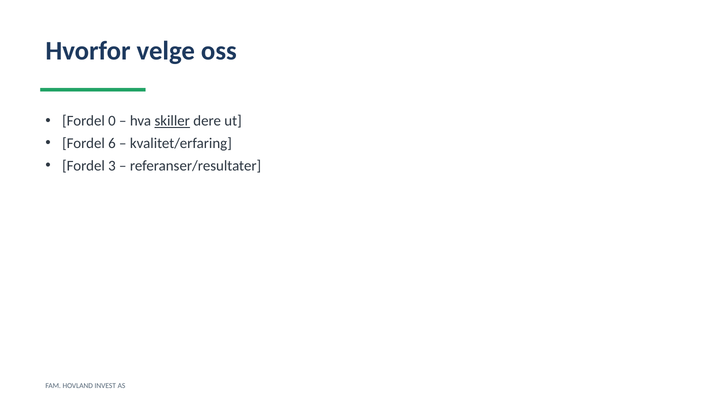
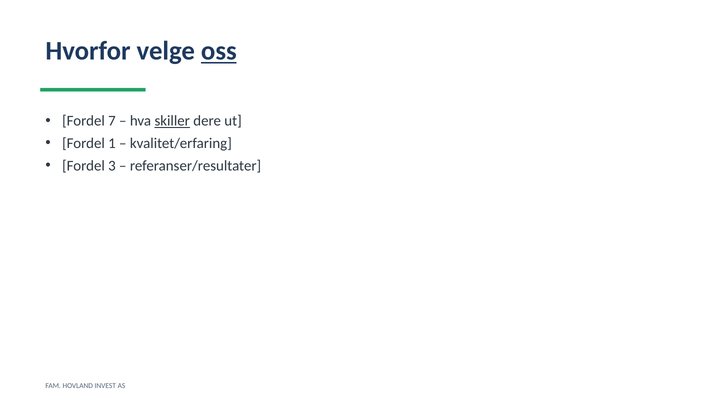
oss underline: none -> present
0: 0 -> 7
6: 6 -> 1
